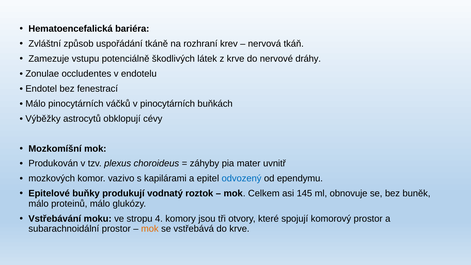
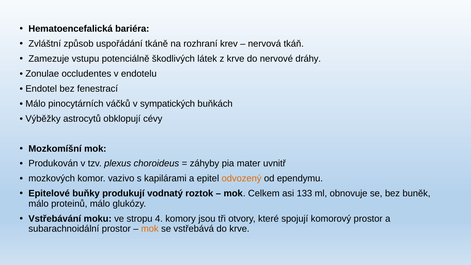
v pinocytárních: pinocytárních -> sympatických
odvozený colour: blue -> orange
145: 145 -> 133
